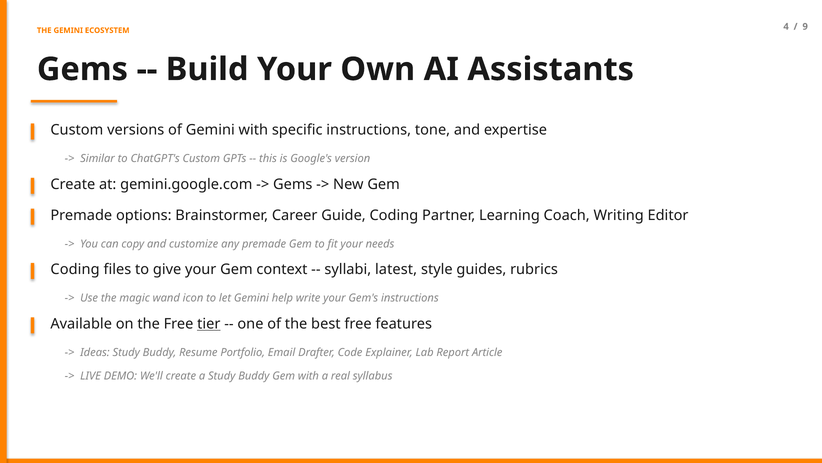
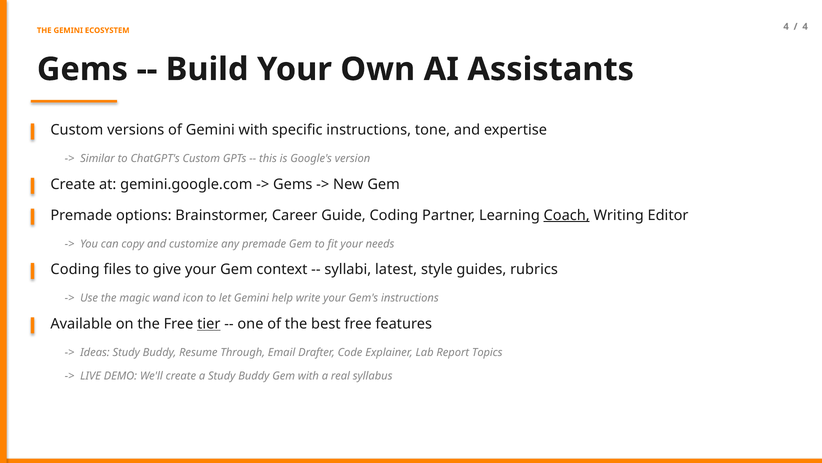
9 at (805, 27): 9 -> 4
Coach underline: none -> present
Portfolio: Portfolio -> Through
Article: Article -> Topics
